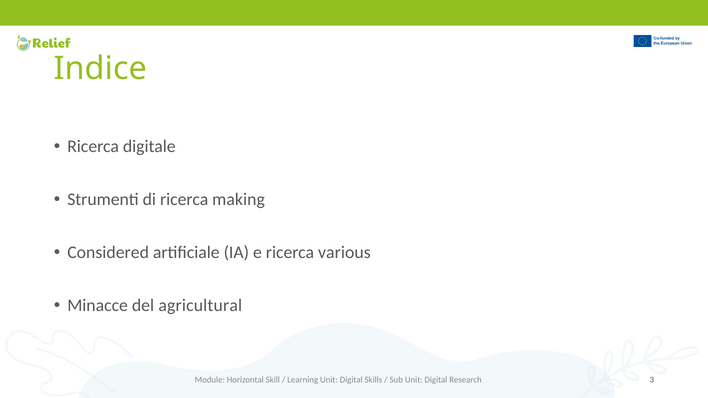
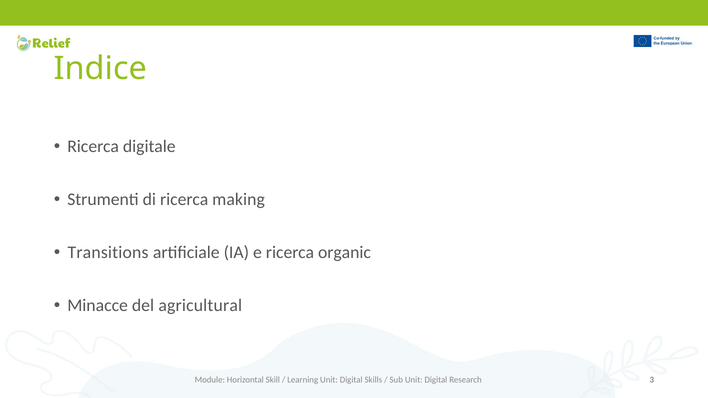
Considered: Considered -> Transitions
various: various -> organic
